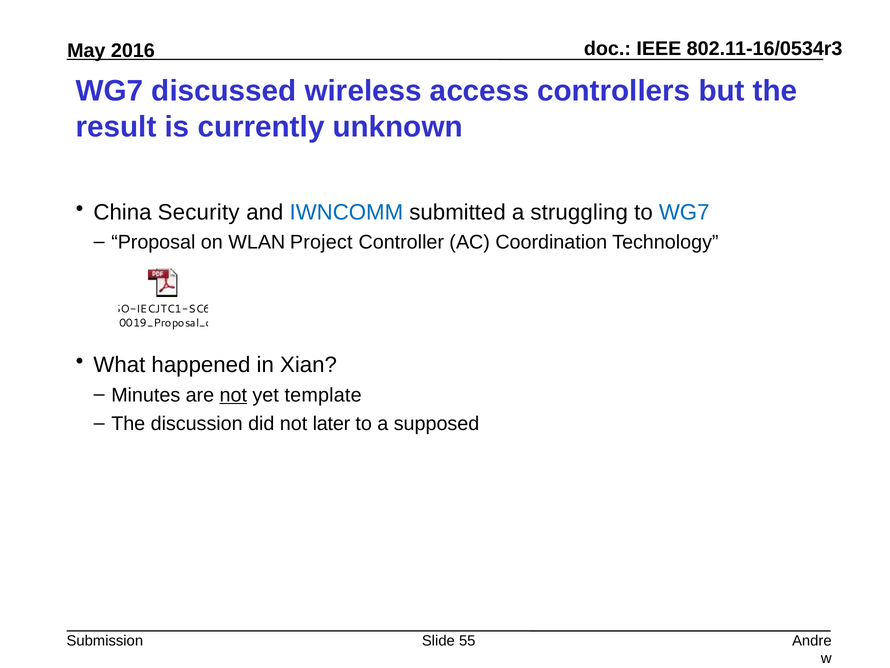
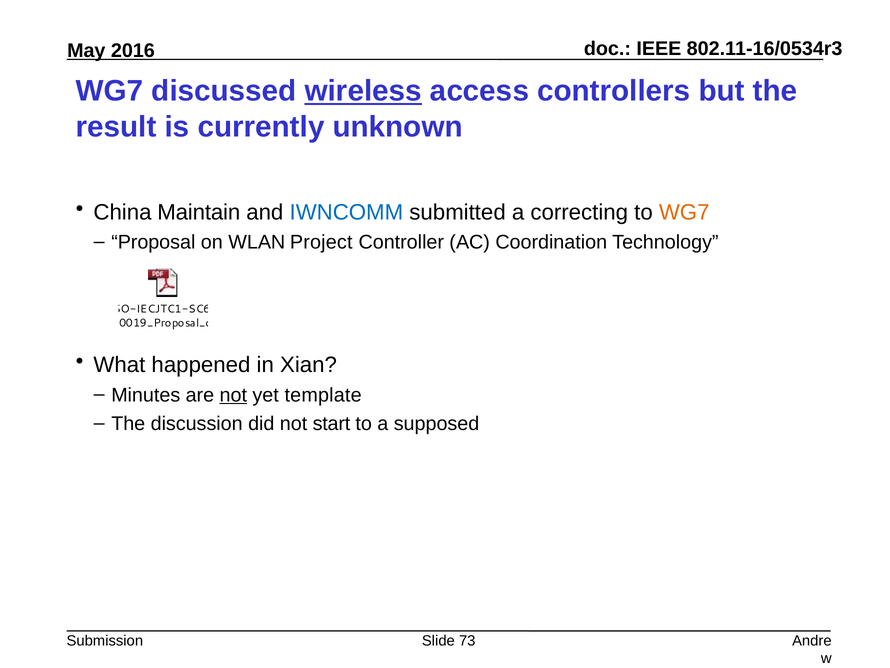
wireless underline: none -> present
Security: Security -> Maintain
struggling: struggling -> correcting
WG7 at (684, 212) colour: blue -> orange
later: later -> start
55: 55 -> 73
